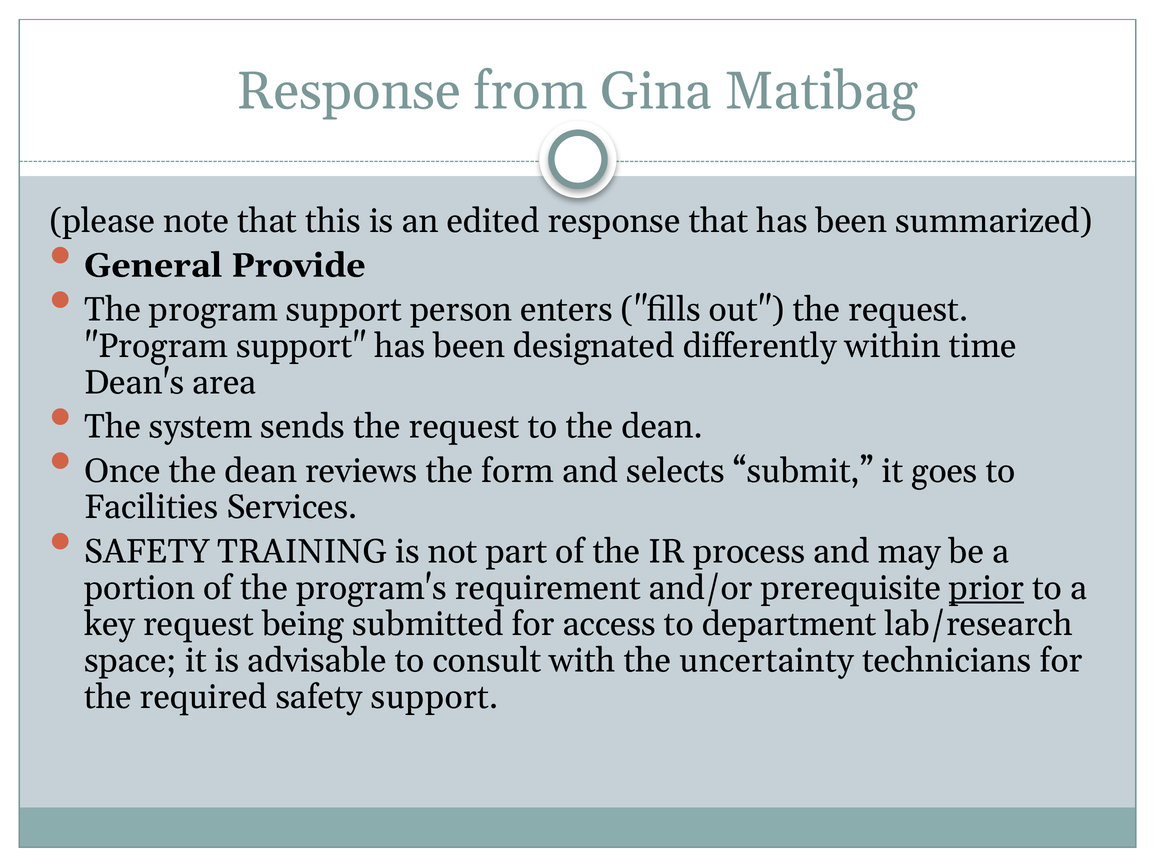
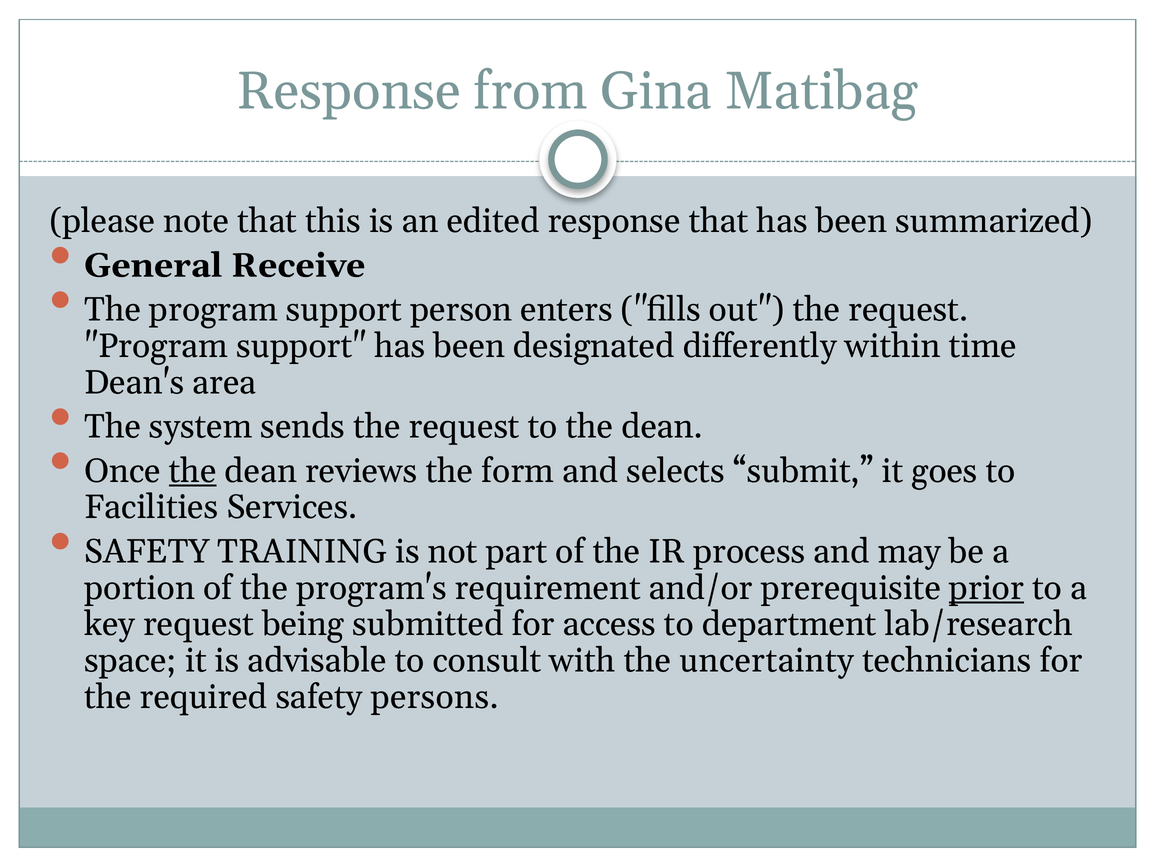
Provide: Provide -> Receive
the at (193, 471) underline: none -> present
safety support: support -> persons
